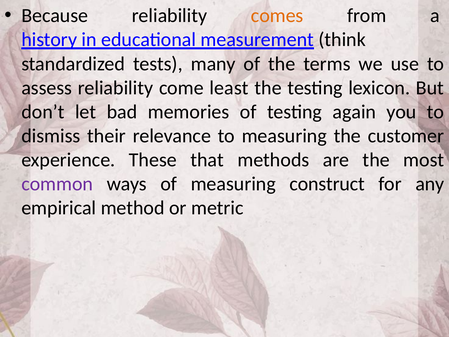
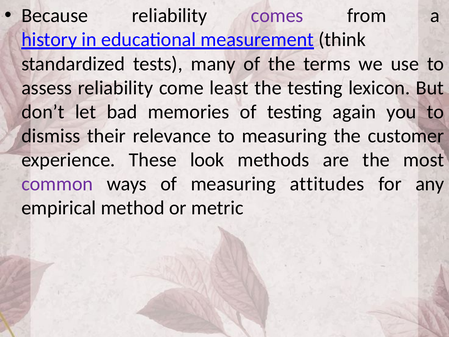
comes colour: orange -> purple
that: that -> look
construct: construct -> attitudes
